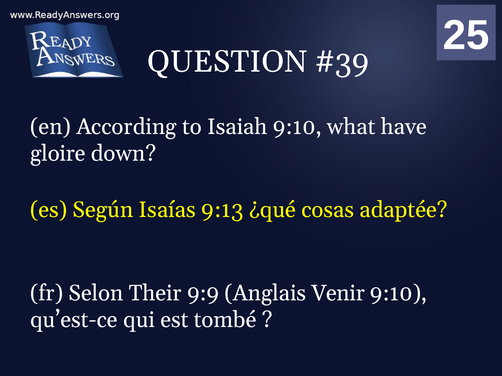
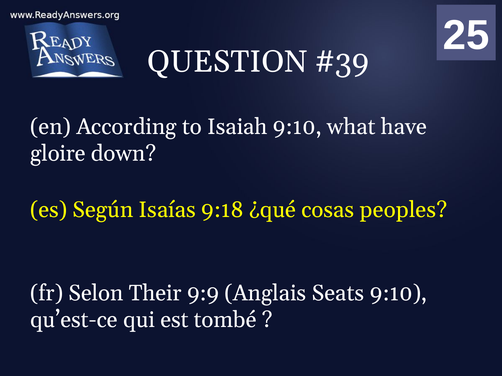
9:13: 9:13 -> 9:18
adaptée: adaptée -> peoples
Venir: Venir -> Seats
